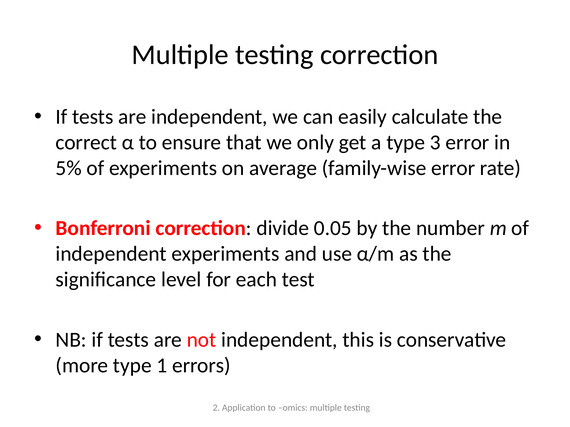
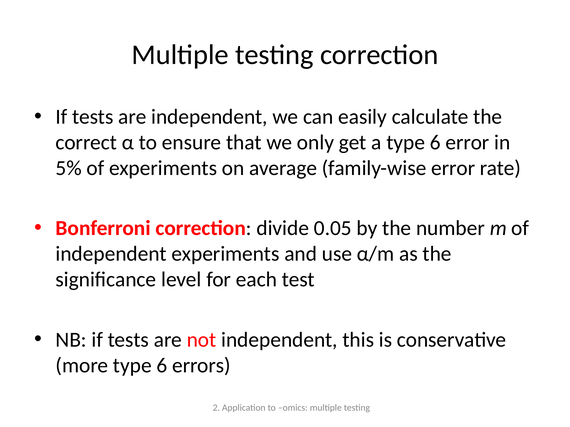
a type 3: 3 -> 6
more type 1: 1 -> 6
